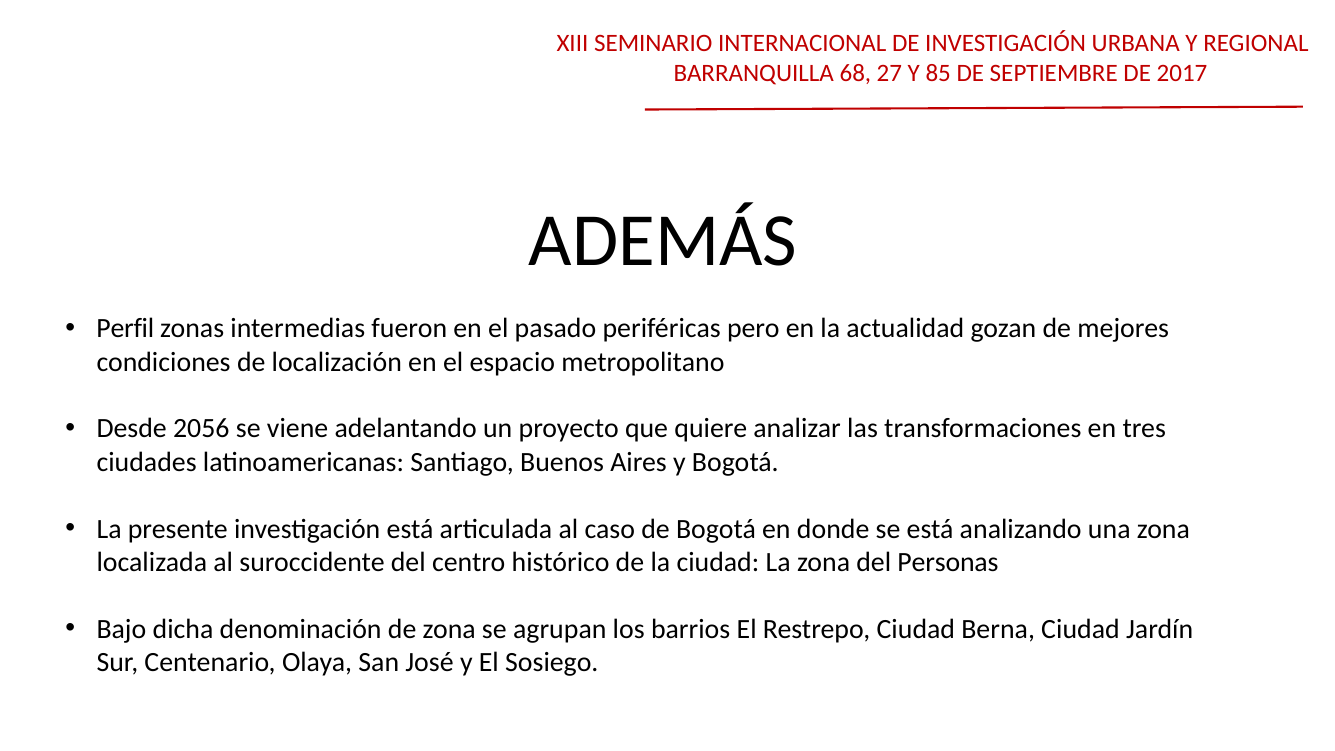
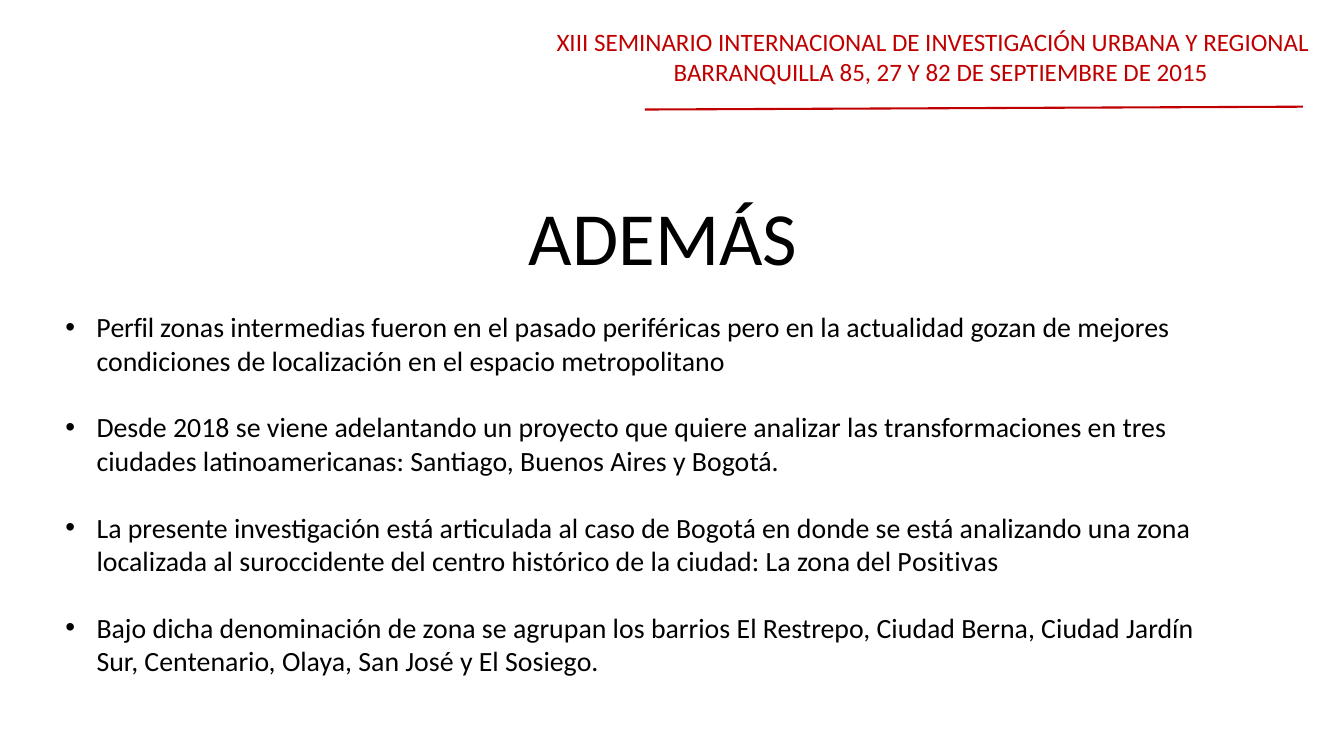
68: 68 -> 85
85: 85 -> 82
2017: 2017 -> 2015
2056: 2056 -> 2018
Personas: Personas -> Positivas
